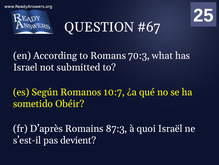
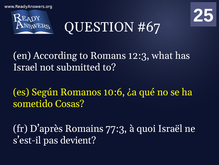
70:3: 70:3 -> 12:3
10:7: 10:7 -> 10:6
Obéir: Obéir -> Cosas
87:3: 87:3 -> 77:3
